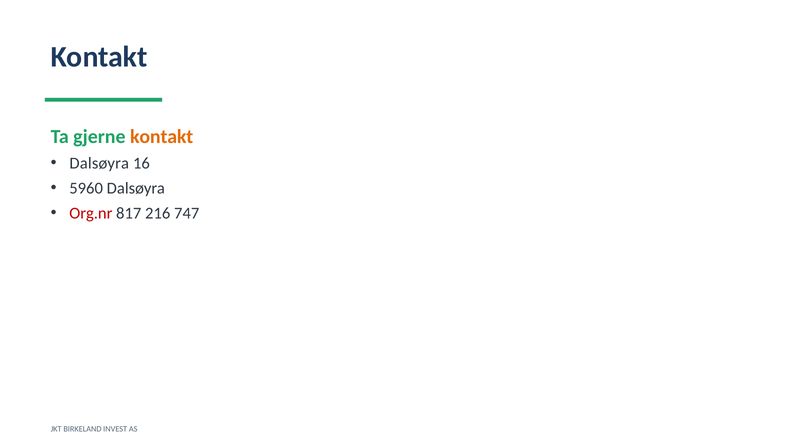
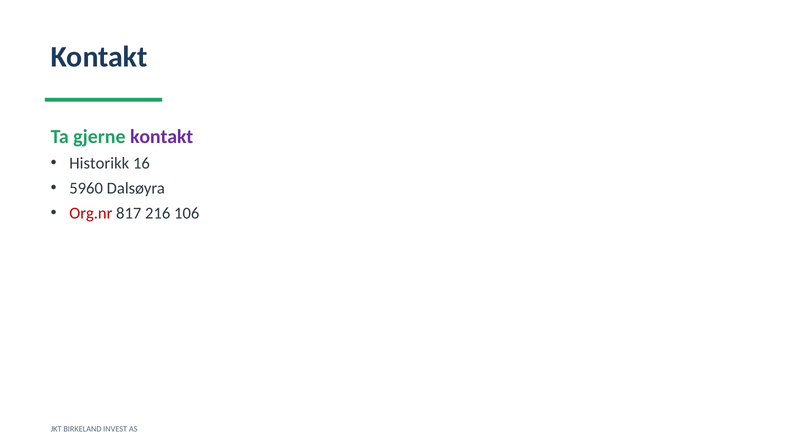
kontakt at (162, 137) colour: orange -> purple
Dalsøyra at (99, 164): Dalsøyra -> Historikk
747: 747 -> 106
